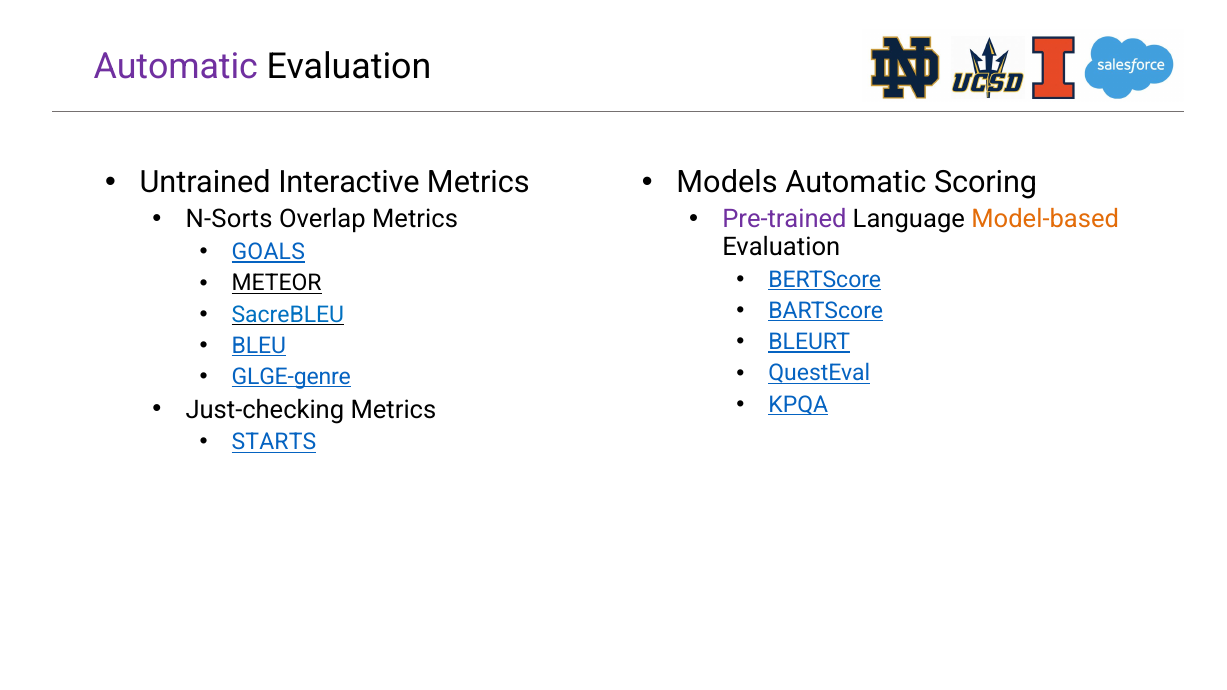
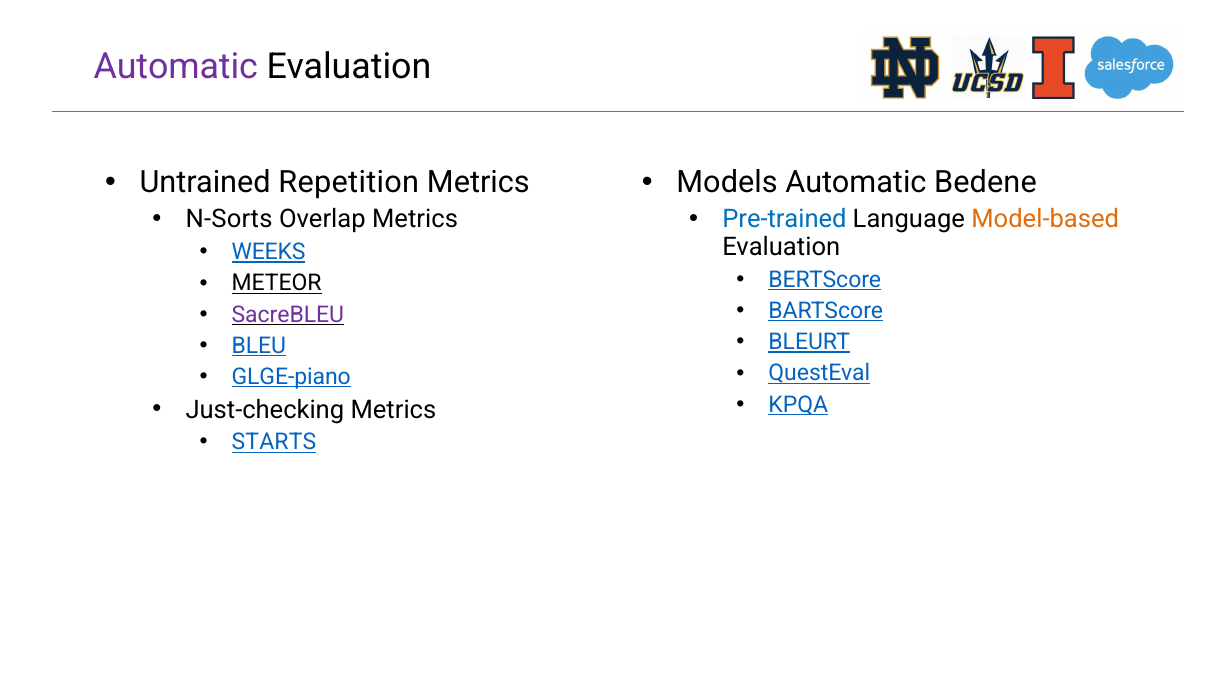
Interactive: Interactive -> Repetition
Scoring: Scoring -> Bedene
Pre-trained colour: purple -> blue
GOALS: GOALS -> WEEKS
SacreBLEU colour: blue -> purple
GLGE-genre: GLGE-genre -> GLGE-piano
